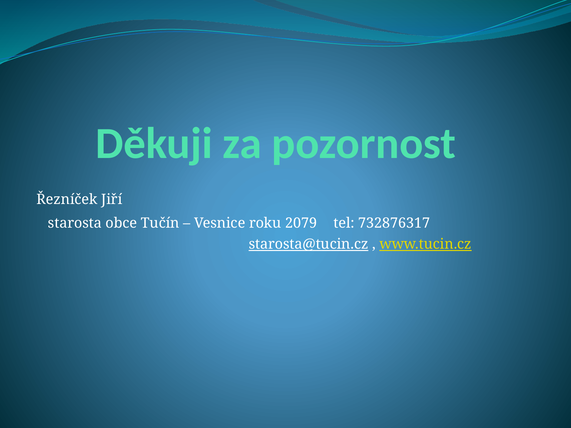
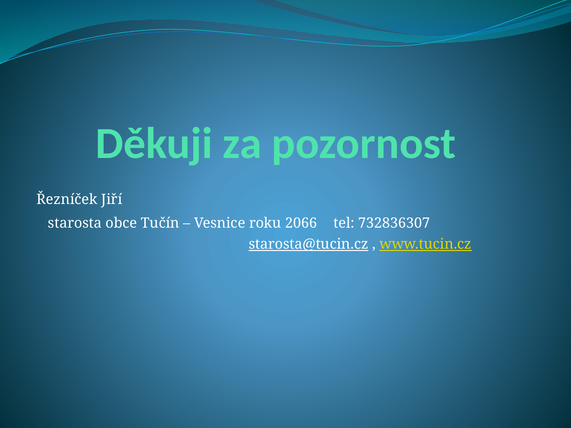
2079: 2079 -> 2066
732876317: 732876317 -> 732836307
